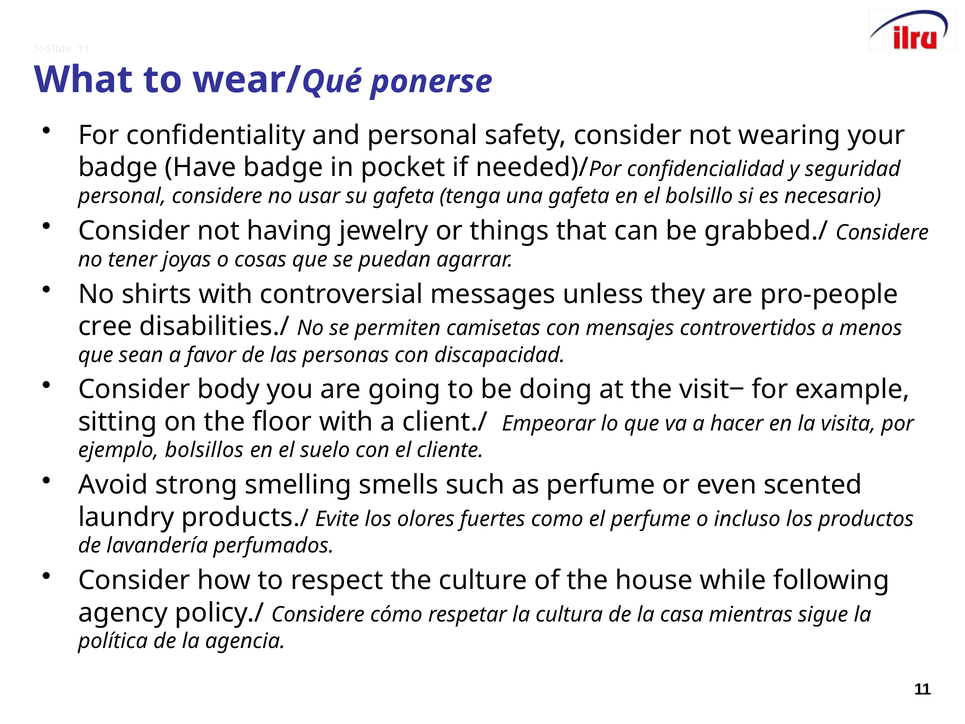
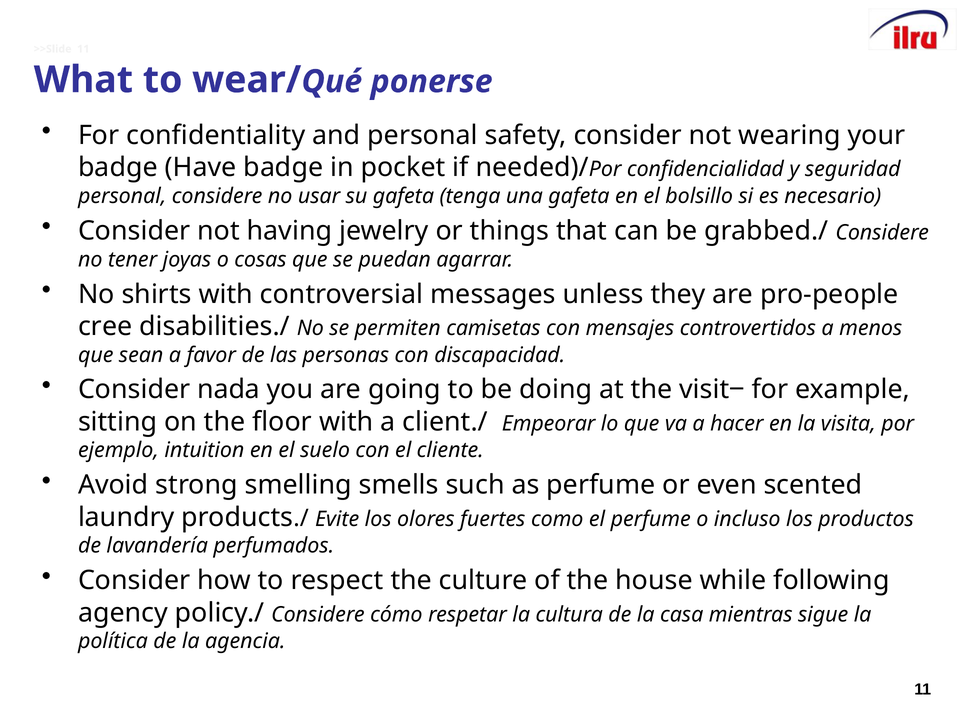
body: body -> nada
bolsillos: bolsillos -> intuition
